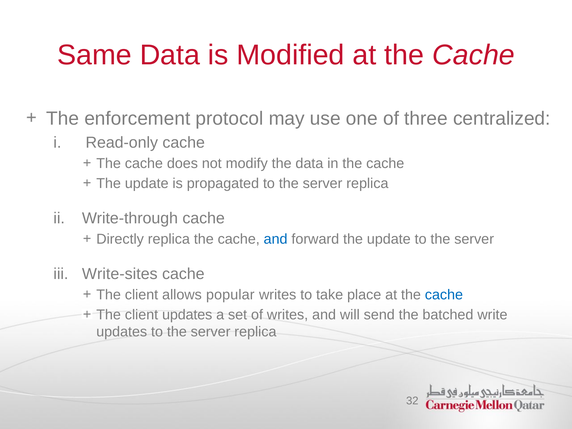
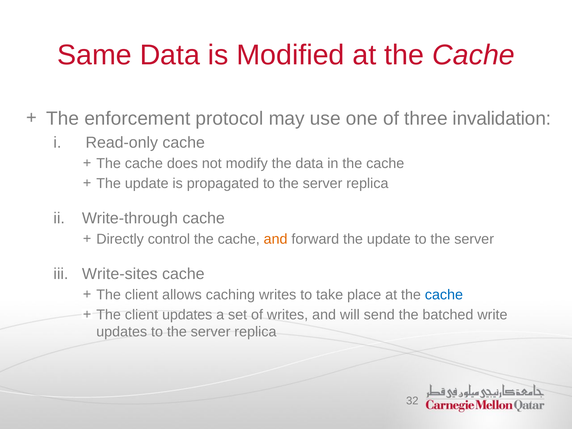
centralized: centralized -> invalidation
Directly replica: replica -> control
and at (276, 239) colour: blue -> orange
popular: popular -> caching
